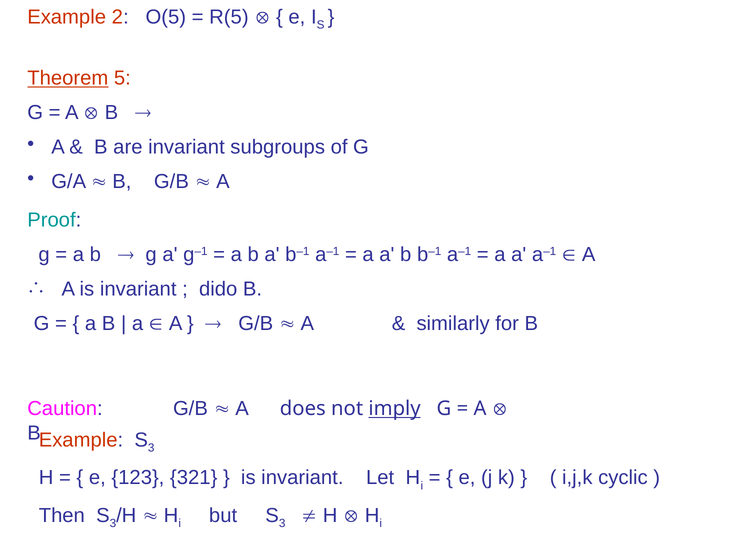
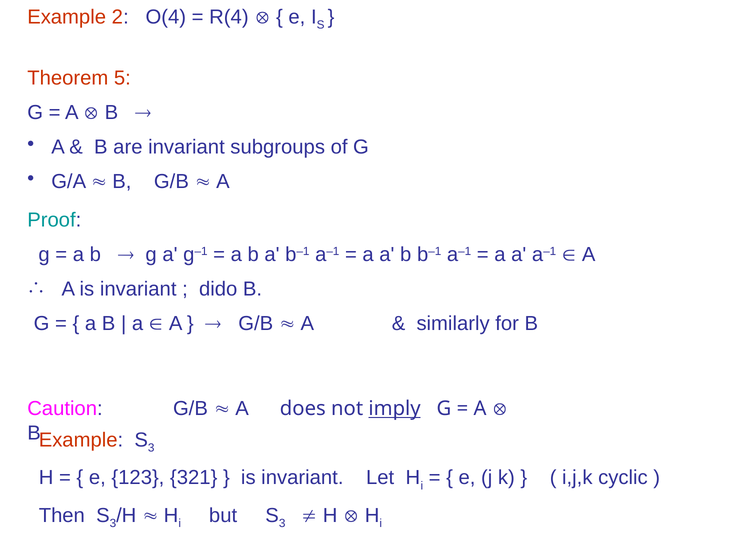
O(5: O(5 -> O(4
R(5: R(5 -> R(4
Theorem underline: present -> none
